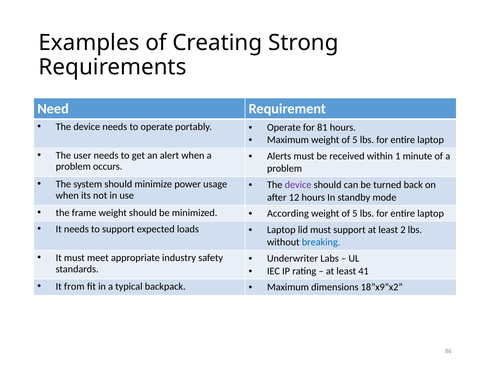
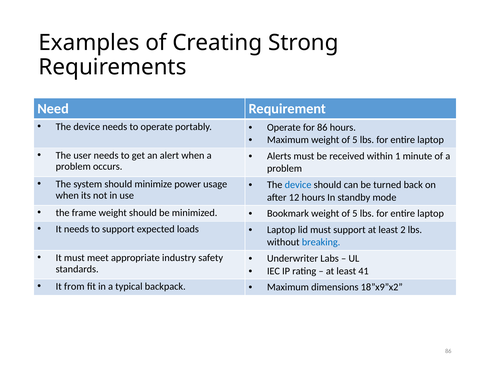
for 81: 81 -> 86
device at (298, 185) colour: purple -> blue
According: According -> Bookmark
